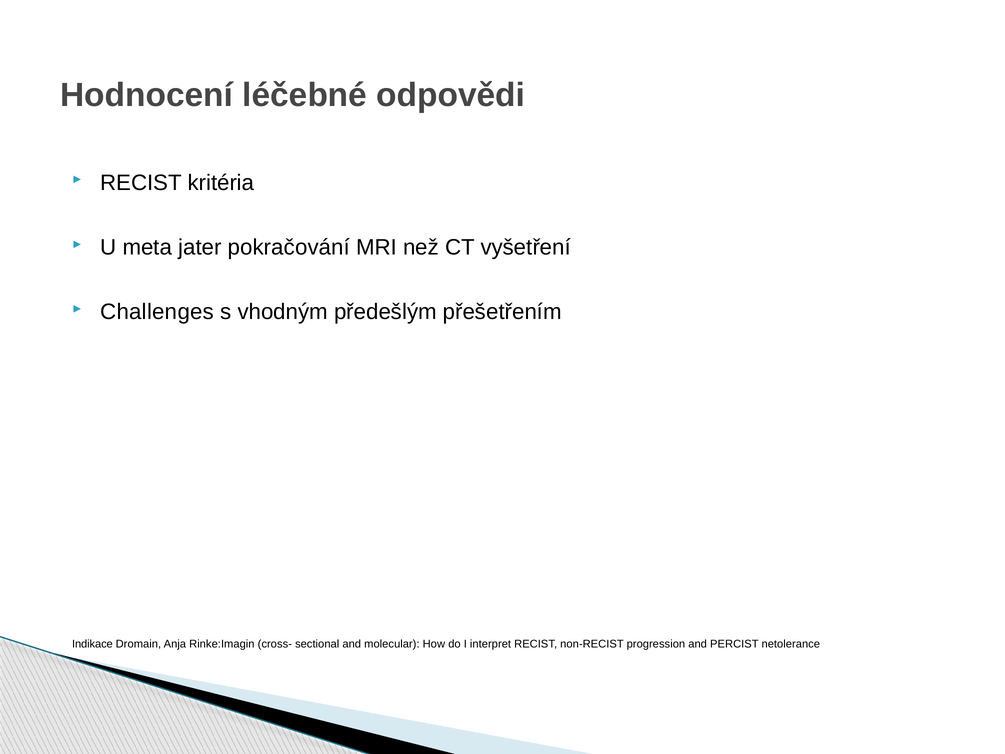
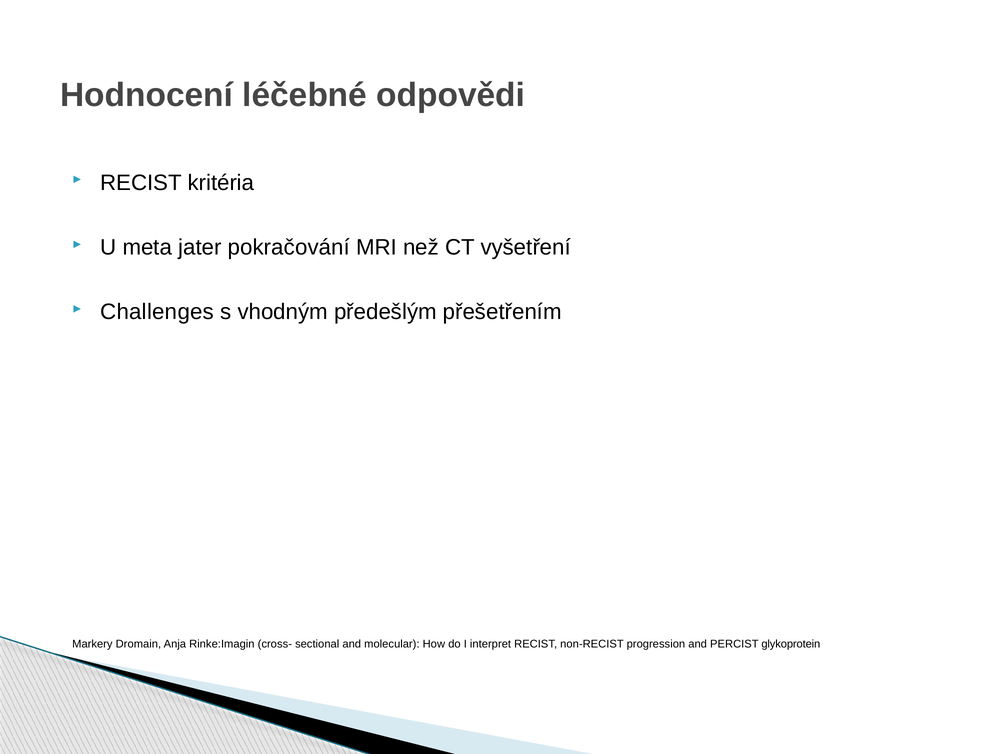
Indikace: Indikace -> Markery
netolerance: netolerance -> glykoprotein
